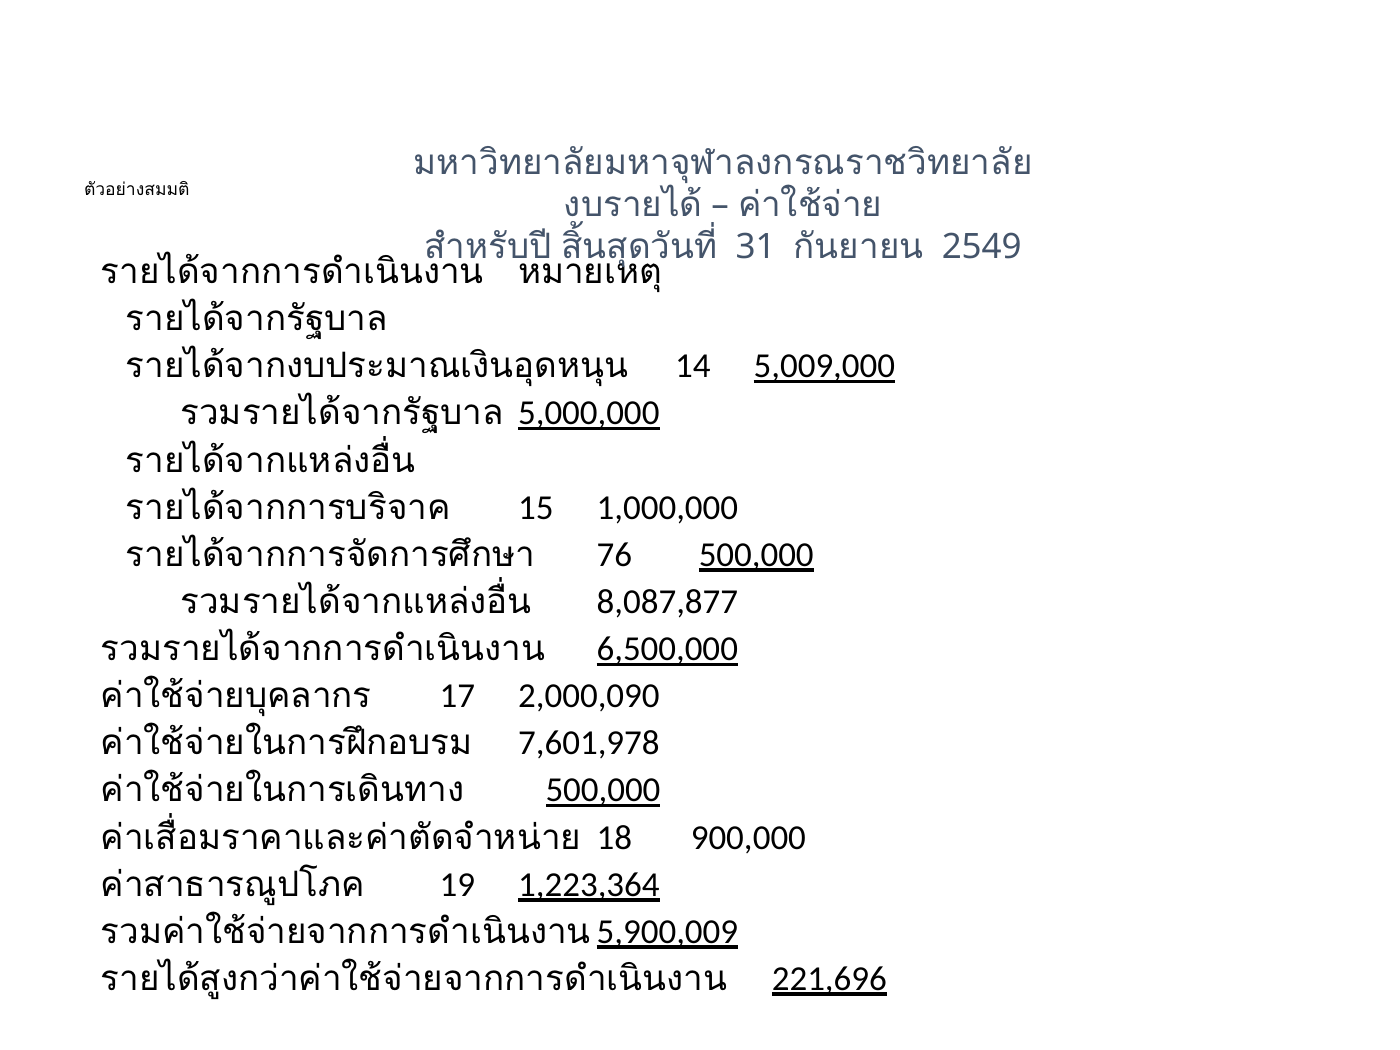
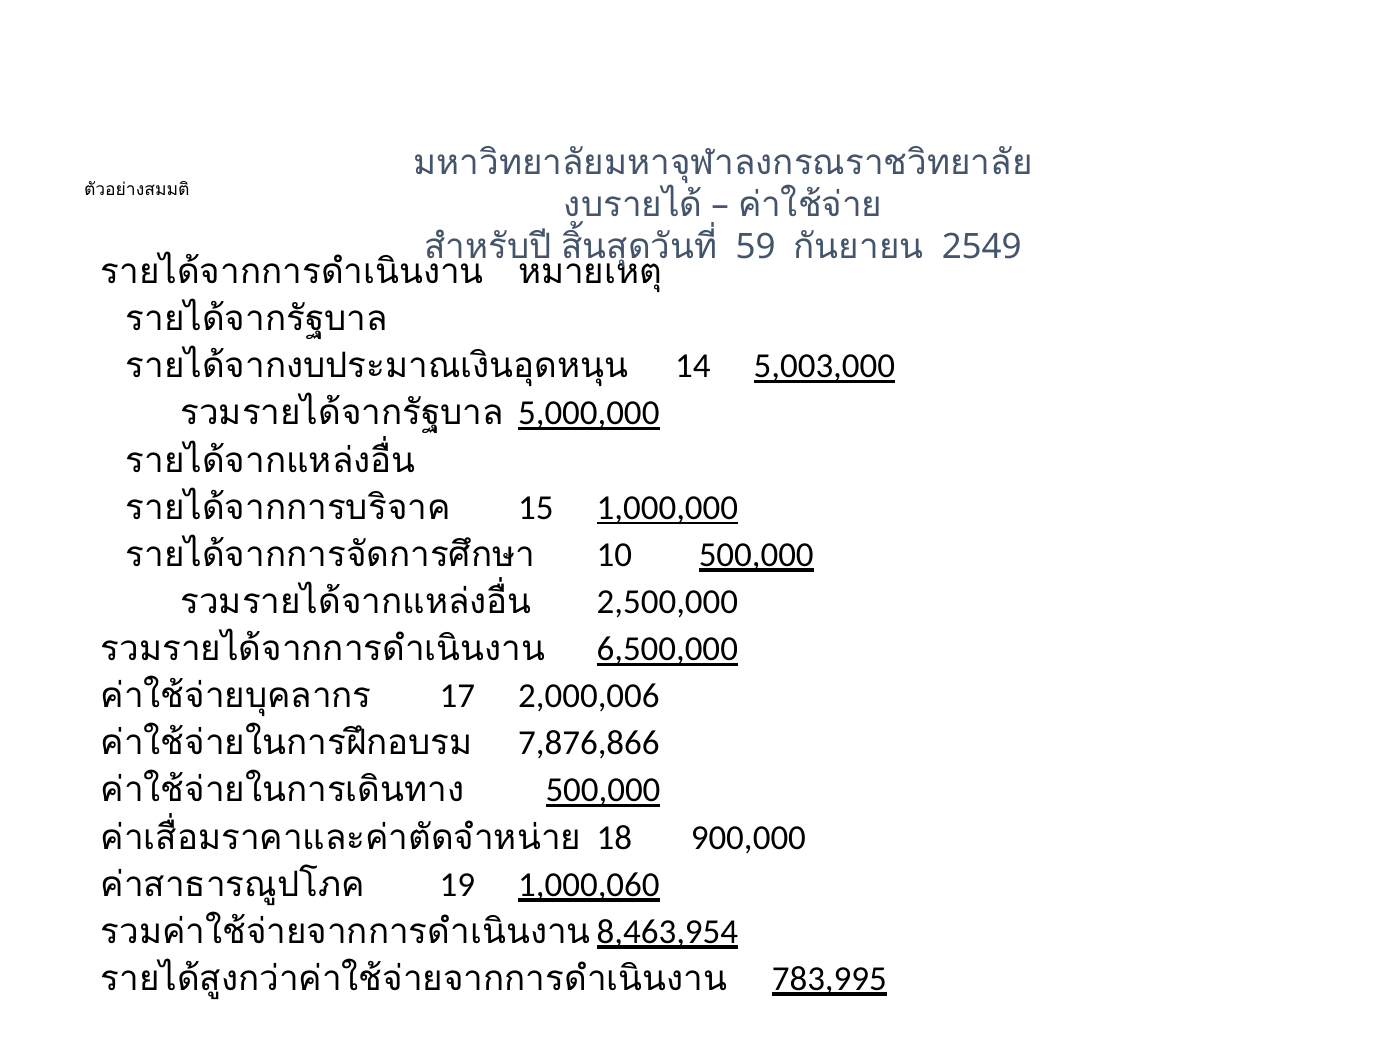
31: 31 -> 59
5,009,000: 5,009,000 -> 5,003,000
1,000,000 underline: none -> present
76: 76 -> 10
8,087,877: 8,087,877 -> 2,500,000
2,000,090: 2,000,090 -> 2,000,006
7,601,978: 7,601,978 -> 7,876,866
1,223,364: 1,223,364 -> 1,000,060
5,900,009: 5,900,009 -> 8,463,954
221,696: 221,696 -> 783,995
